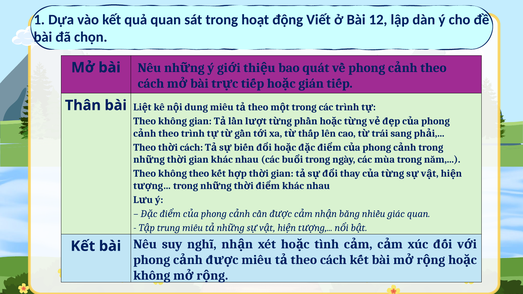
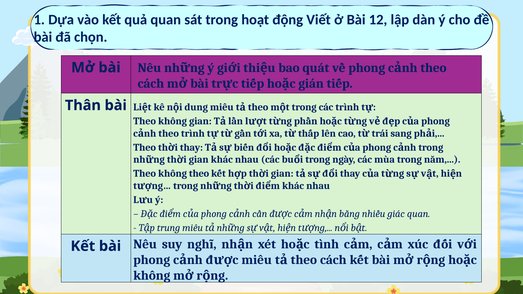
cách at (191, 148): cách -> thay
